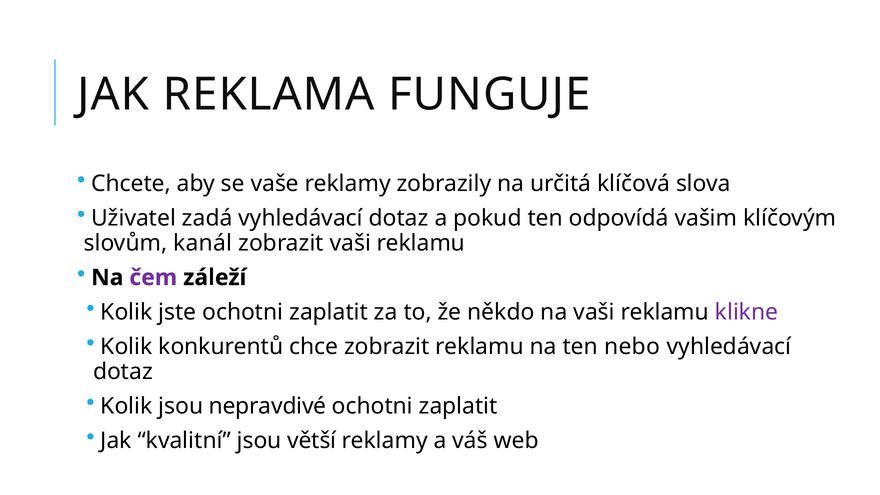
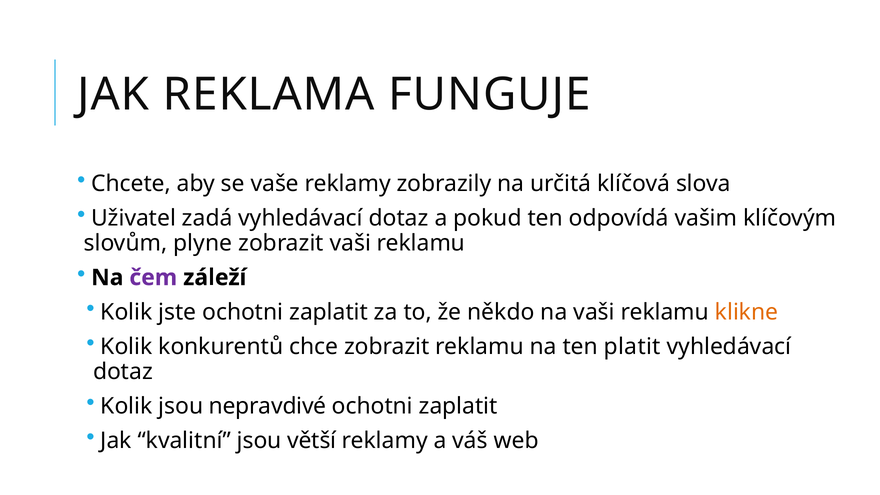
kanál: kanál -> plyne
klikne colour: purple -> orange
nebo: nebo -> platit
